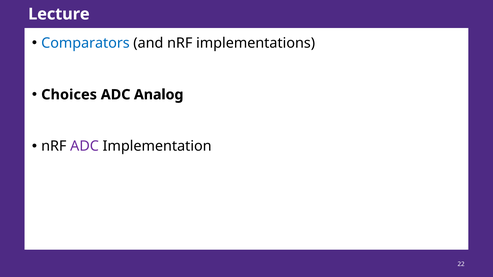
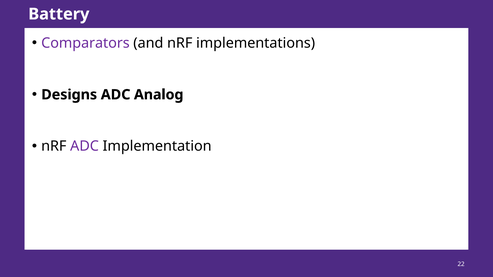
Lecture: Lecture -> Battery
Comparators colour: blue -> purple
Choices: Choices -> Designs
